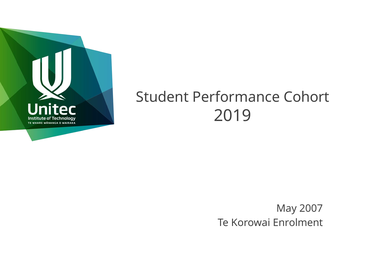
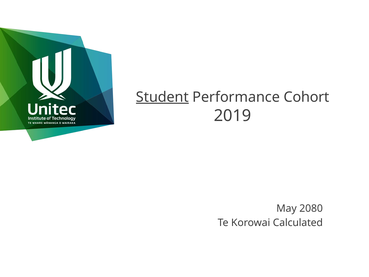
Student underline: none -> present
2007: 2007 -> 2080
Enrolment: Enrolment -> Calculated
